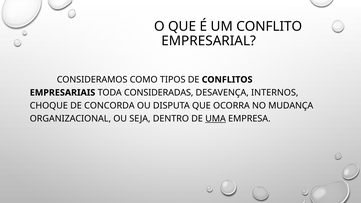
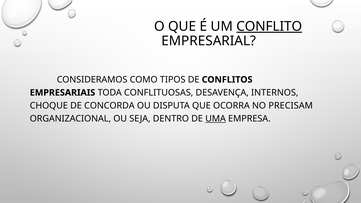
CONFLITO underline: none -> present
CONSIDERADAS: CONSIDERADAS -> CONFLITUOSAS
MUDANÇA: MUDANÇA -> PRECISAM
